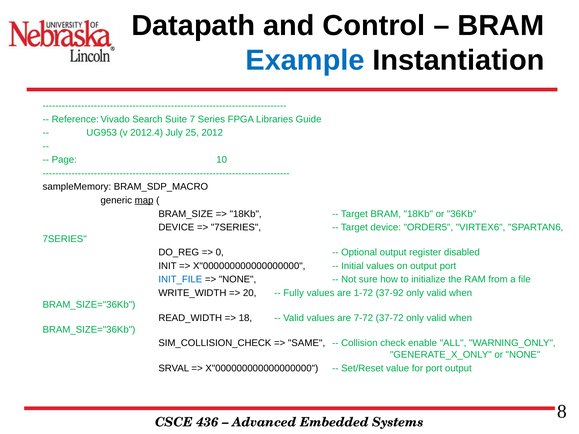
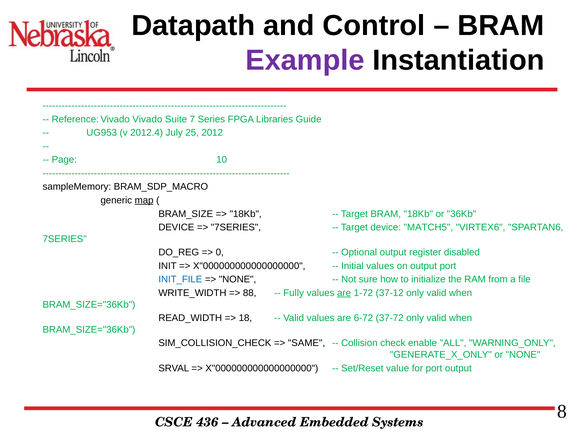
Example colour: blue -> purple
Search: Search -> Vivado
ORDER5: ORDER5 -> MATCH5
20: 20 -> 88
are at (344, 293) underline: none -> present
37-92: 37-92 -> 37-12
7-72: 7-72 -> 6-72
